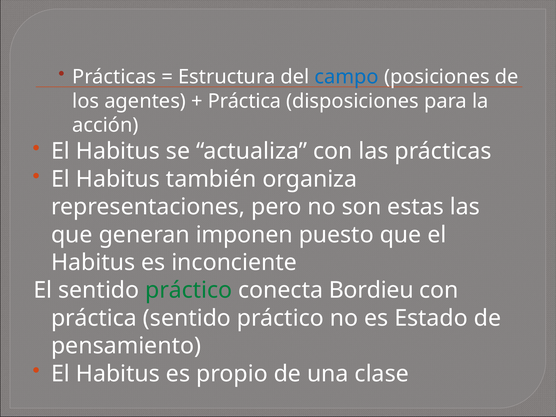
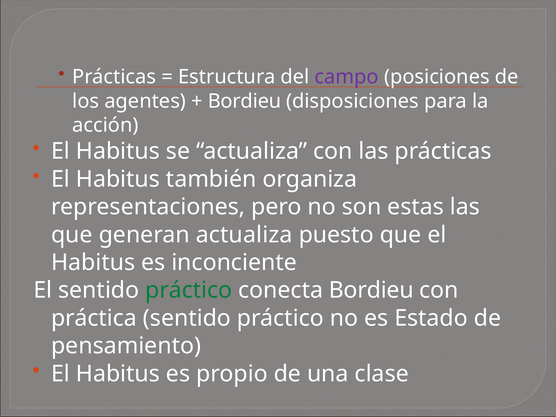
campo colour: blue -> purple
Práctica at (244, 101): Práctica -> Bordieu
generan imponen: imponen -> actualiza
